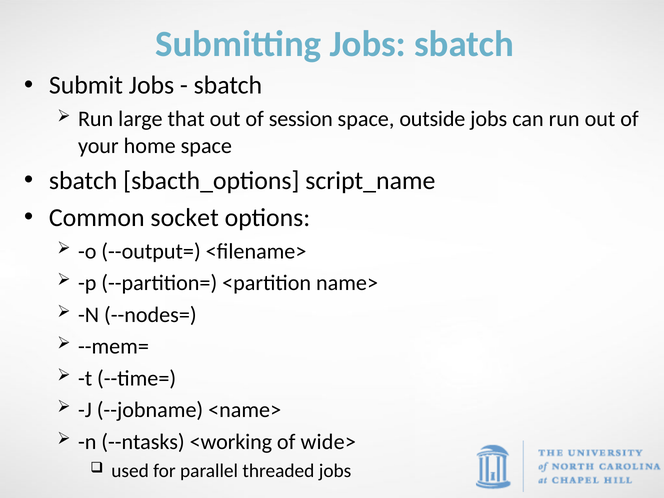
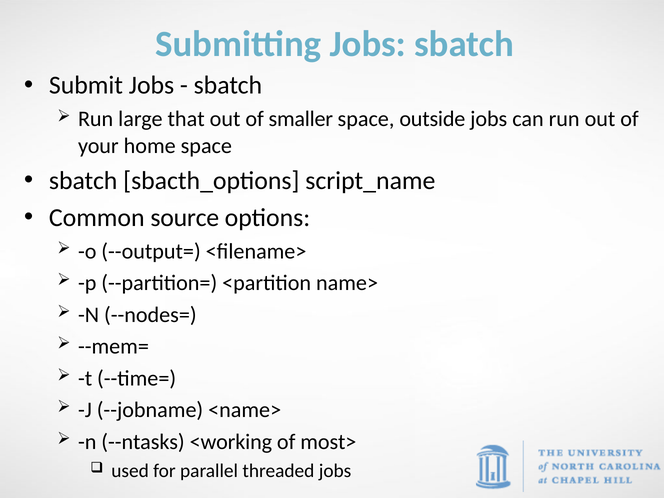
session: session -> smaller
socket: socket -> source
wide>: wide> -> most>
